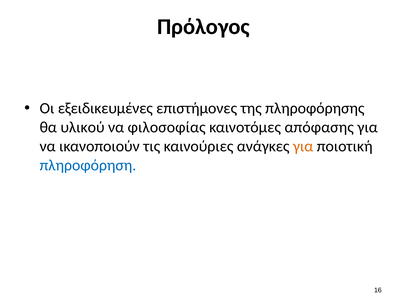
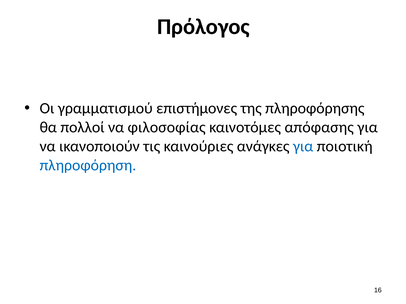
εξειδικευμένες: εξειδικευμένες -> γραμματισμού
υλικού: υλικού -> πολλοί
για at (303, 146) colour: orange -> blue
